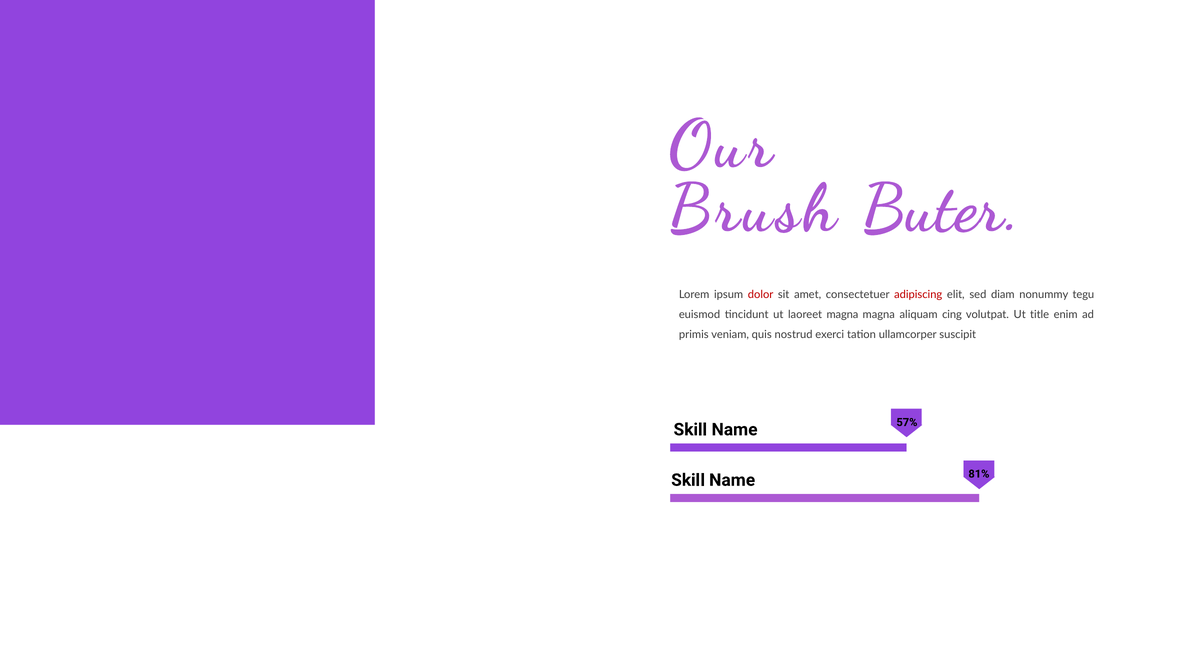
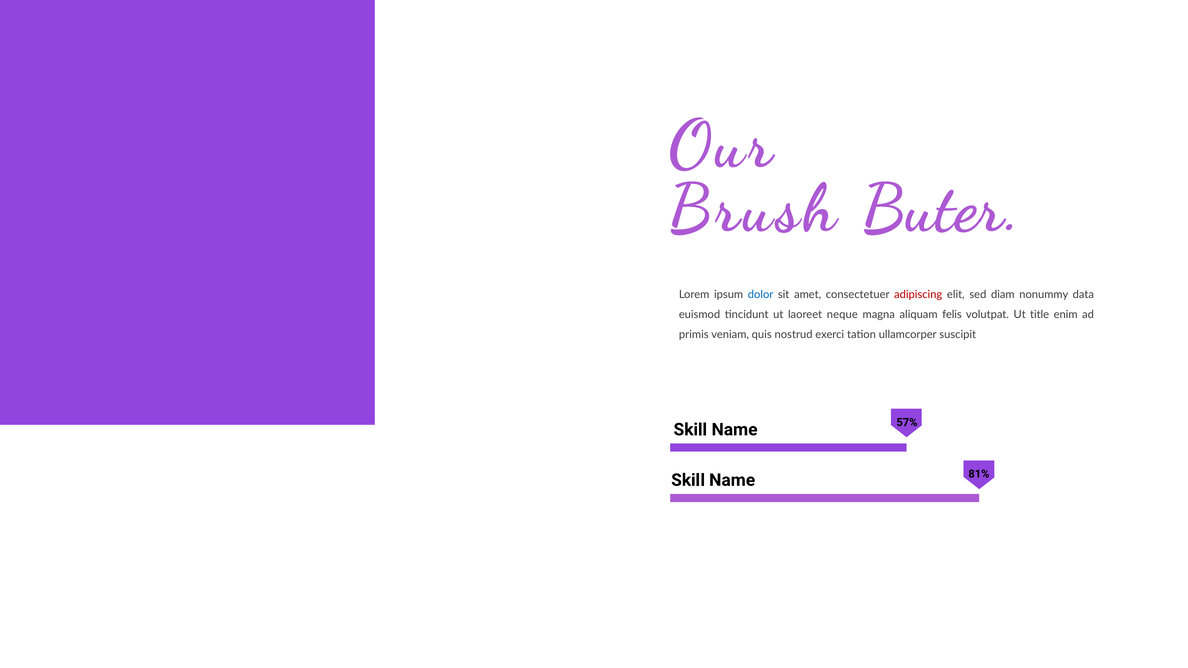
dolor colour: red -> blue
tegu: tegu -> data
laoreet magna: magna -> neque
cing: cing -> felis
